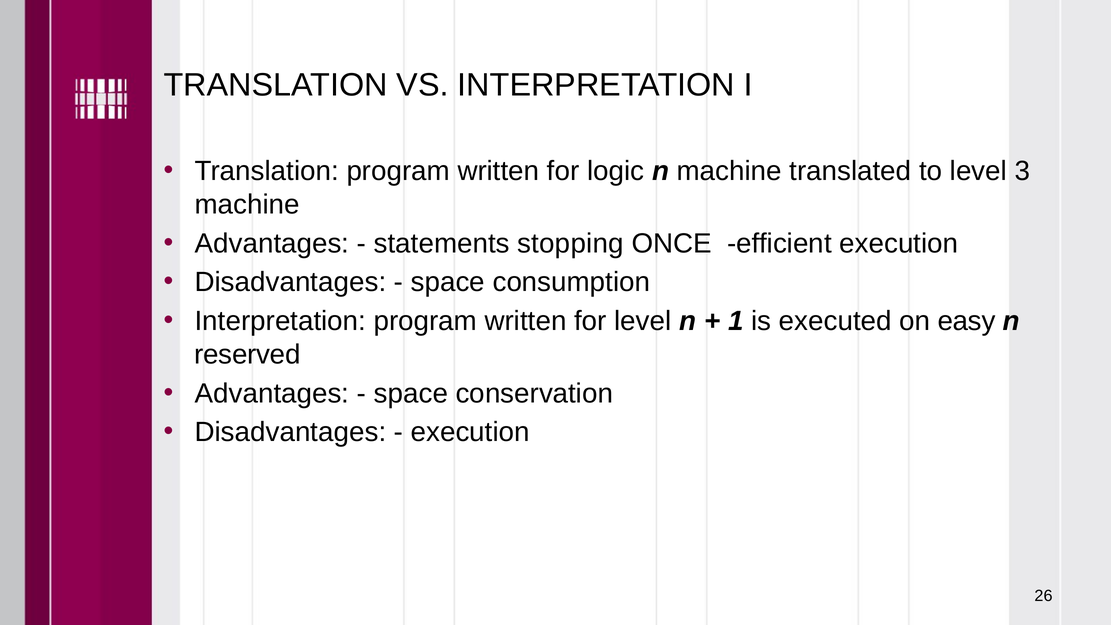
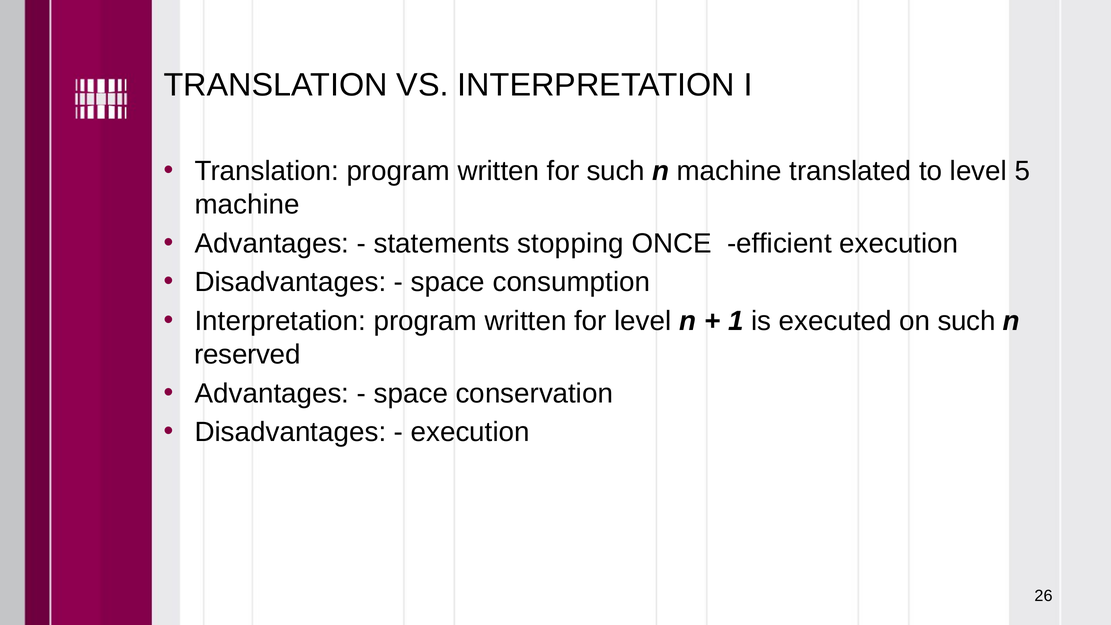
for logic: logic -> such
3: 3 -> 5
on easy: easy -> such
